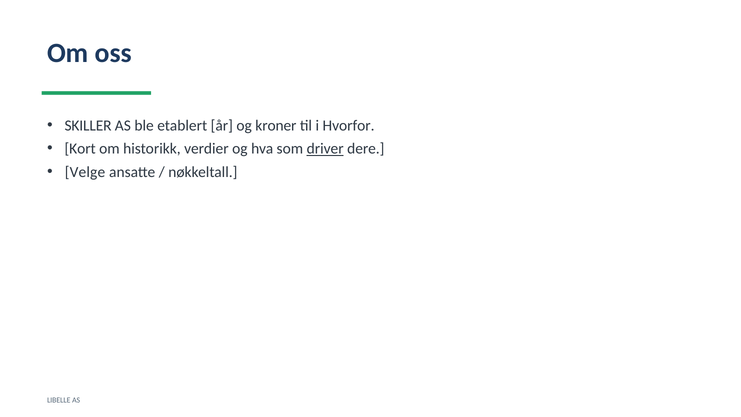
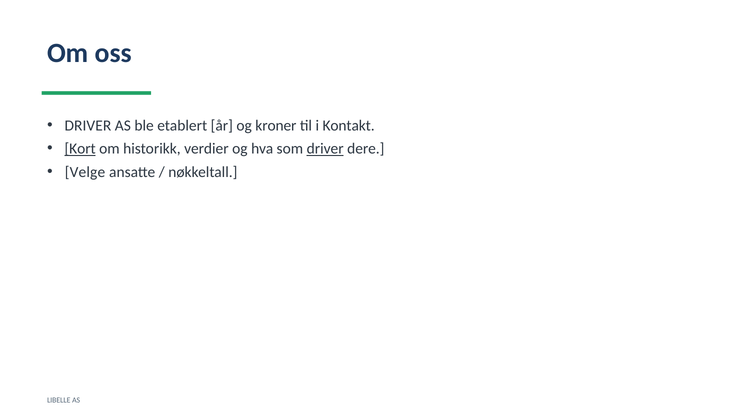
SKILLER at (88, 126): SKILLER -> DRIVER
Hvorfor: Hvorfor -> Kontakt
Kort underline: none -> present
